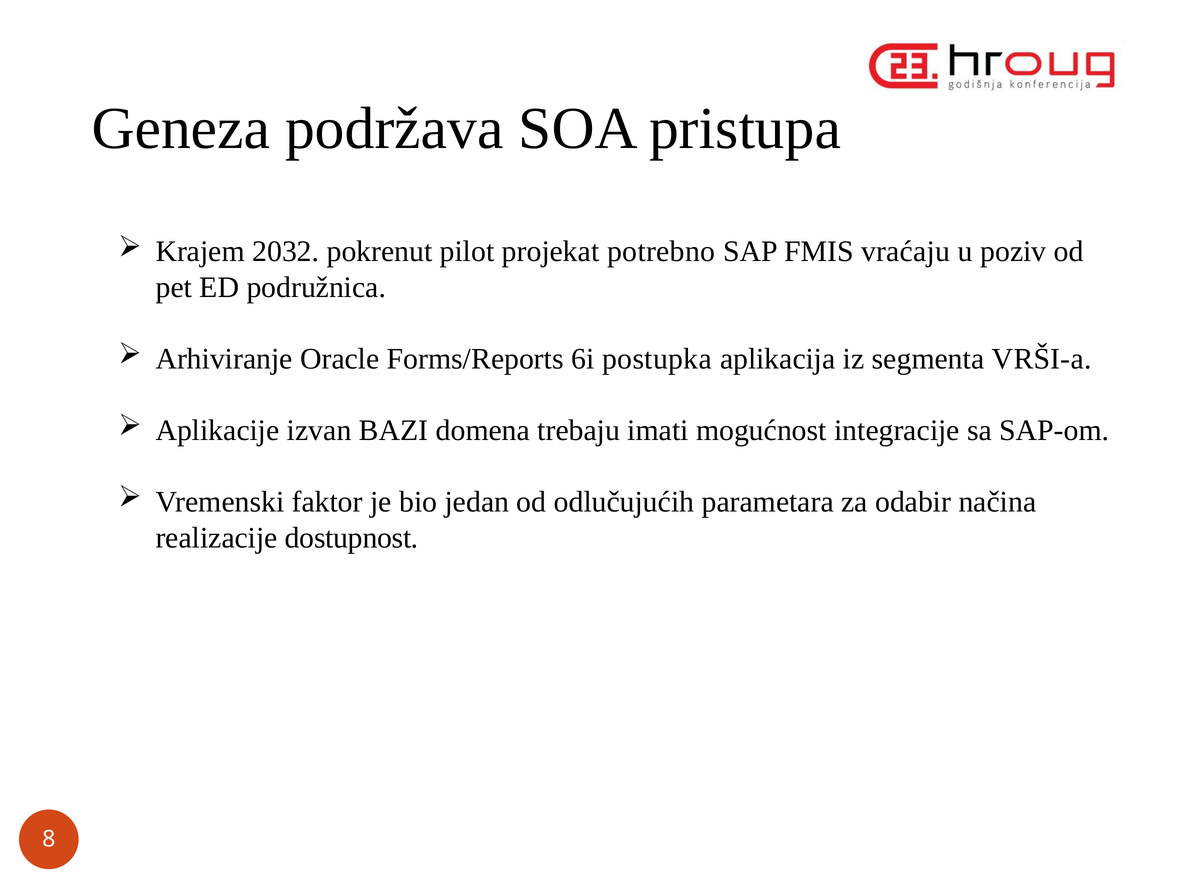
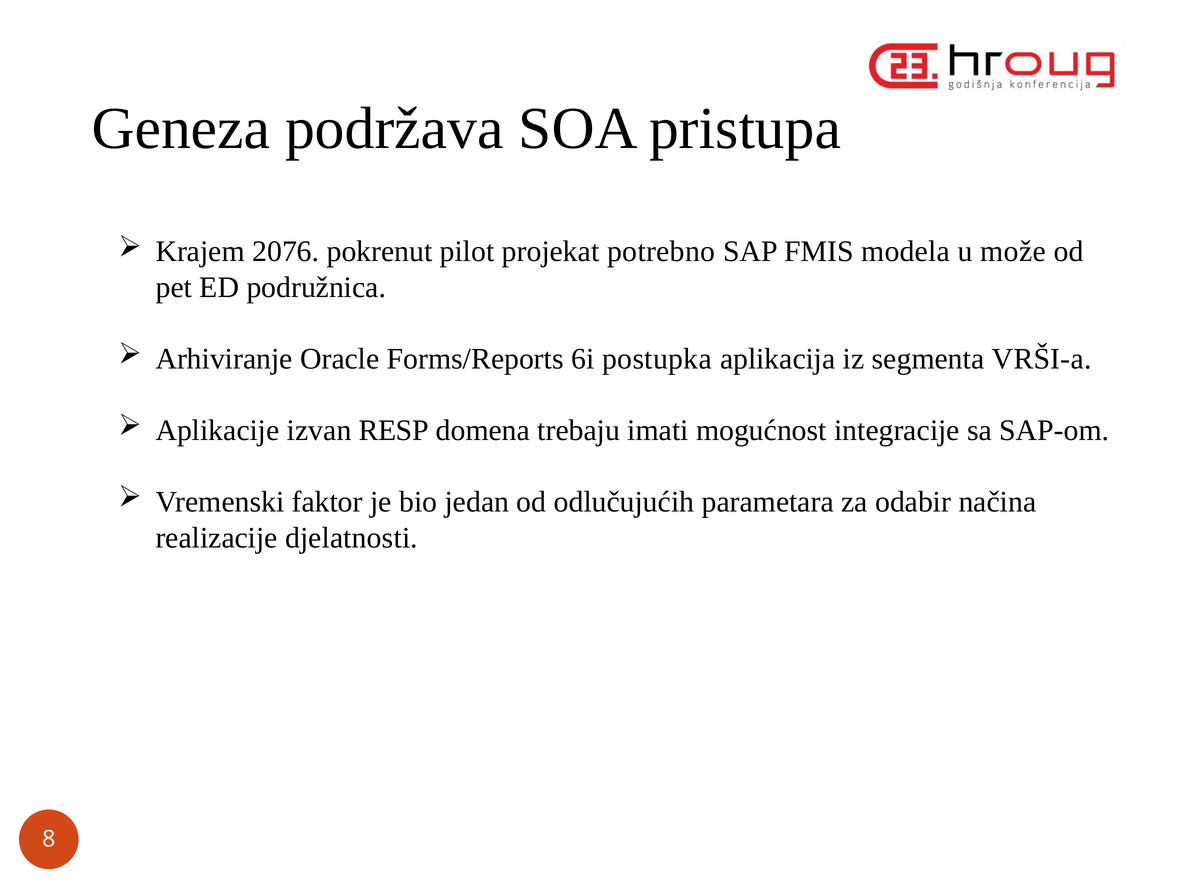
2032: 2032 -> 2076
vraćaju: vraćaju -> modela
poziv: poziv -> može
BAZI: BAZI -> RESP
dostupnost: dostupnost -> djelatnosti
